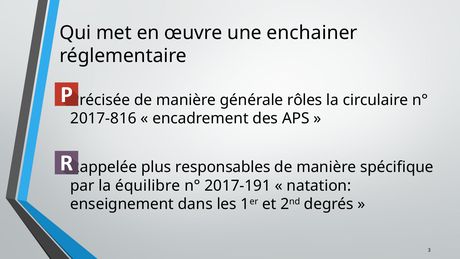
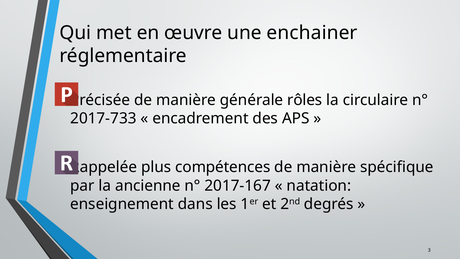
2017-816: 2017-816 -> 2017-733
responsables: responsables -> compétences
équilibre: équilibre -> ancienne
2017-191: 2017-191 -> 2017-167
